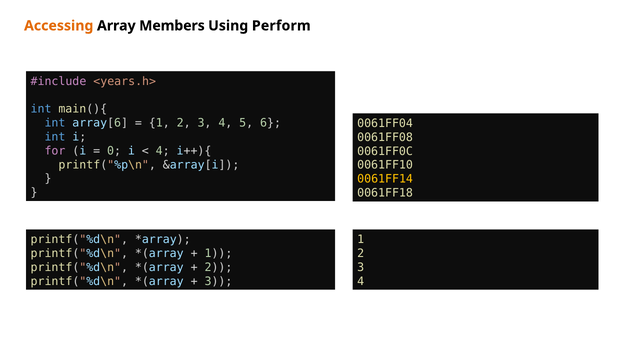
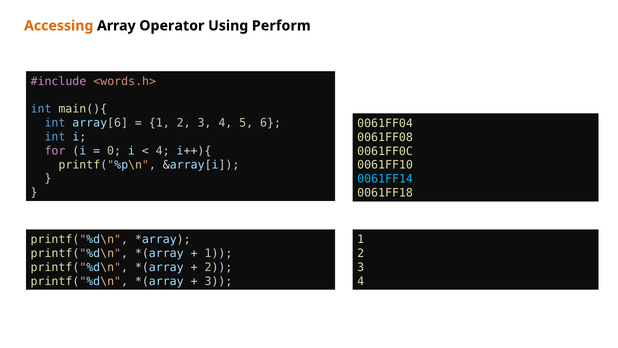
Members: Members -> Operator
<years.h>: <years.h> -> <words.h>
0061FF14 colour: yellow -> light blue
